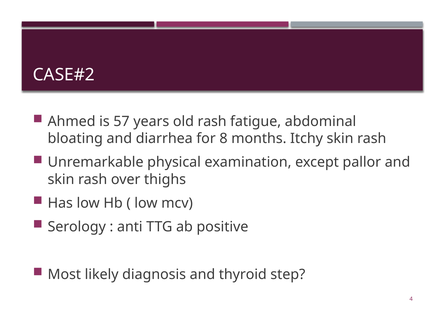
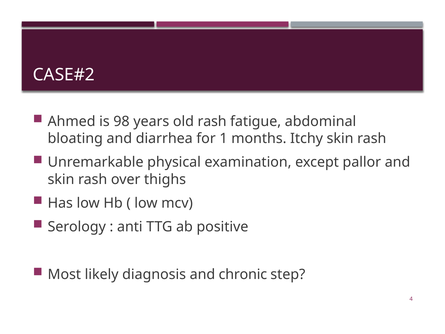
57: 57 -> 98
8: 8 -> 1
thyroid: thyroid -> chronic
